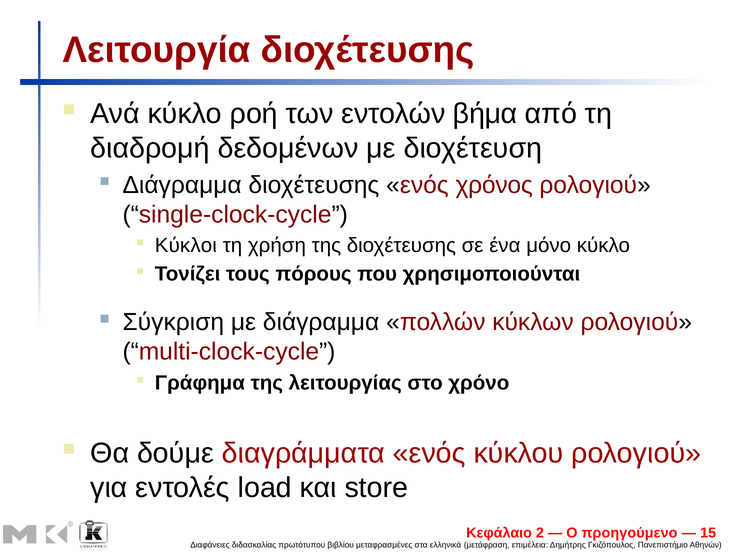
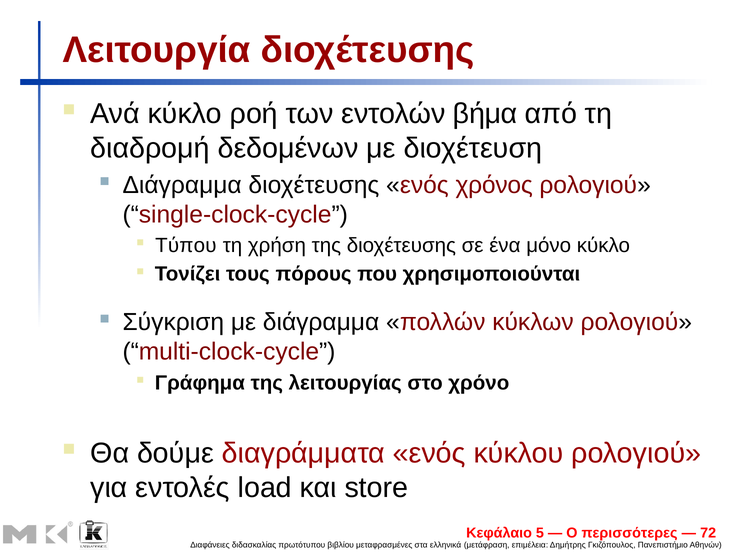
Κύκλοι: Κύκλοι -> Τύπου
2: 2 -> 5
προηγούμενο: προηγούμενο -> περισσότερες
15: 15 -> 72
